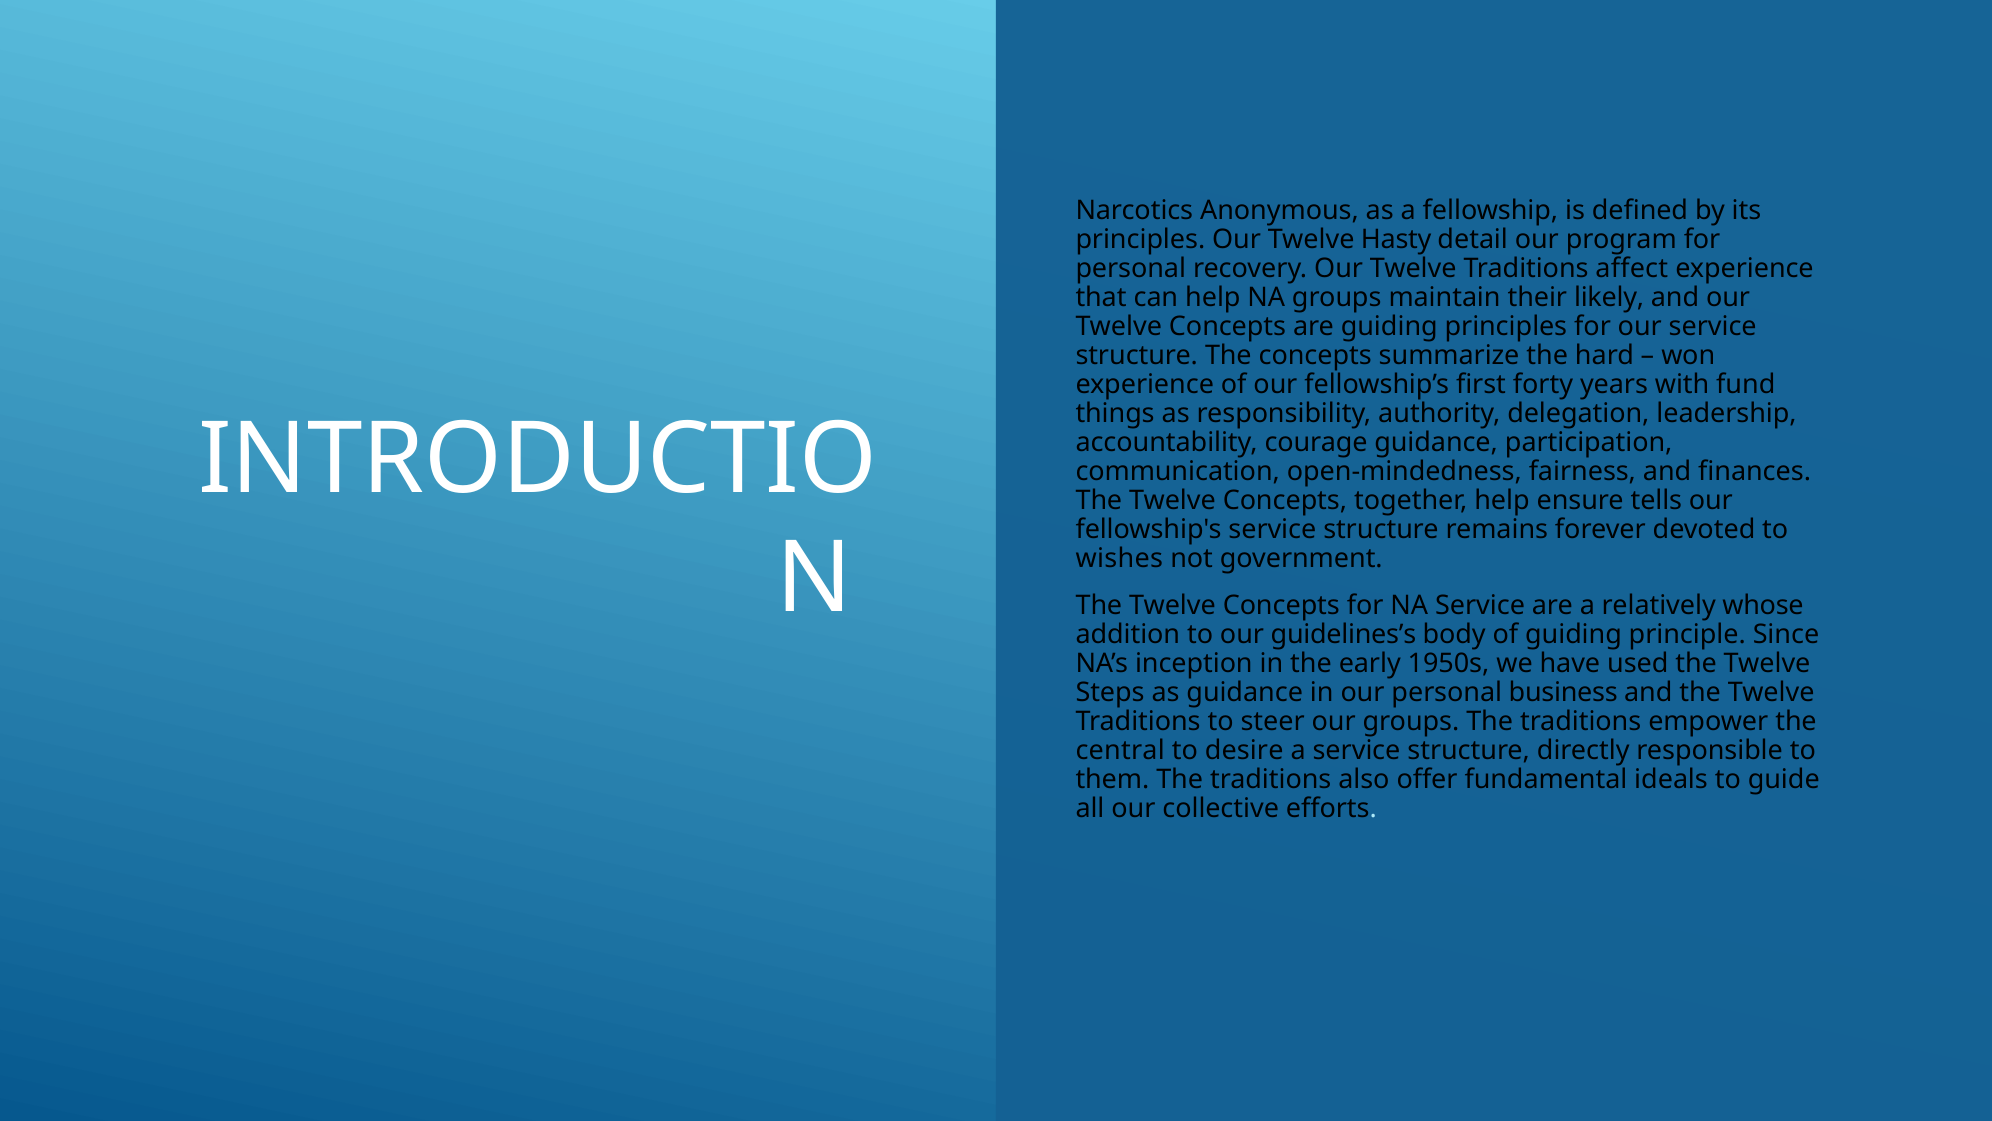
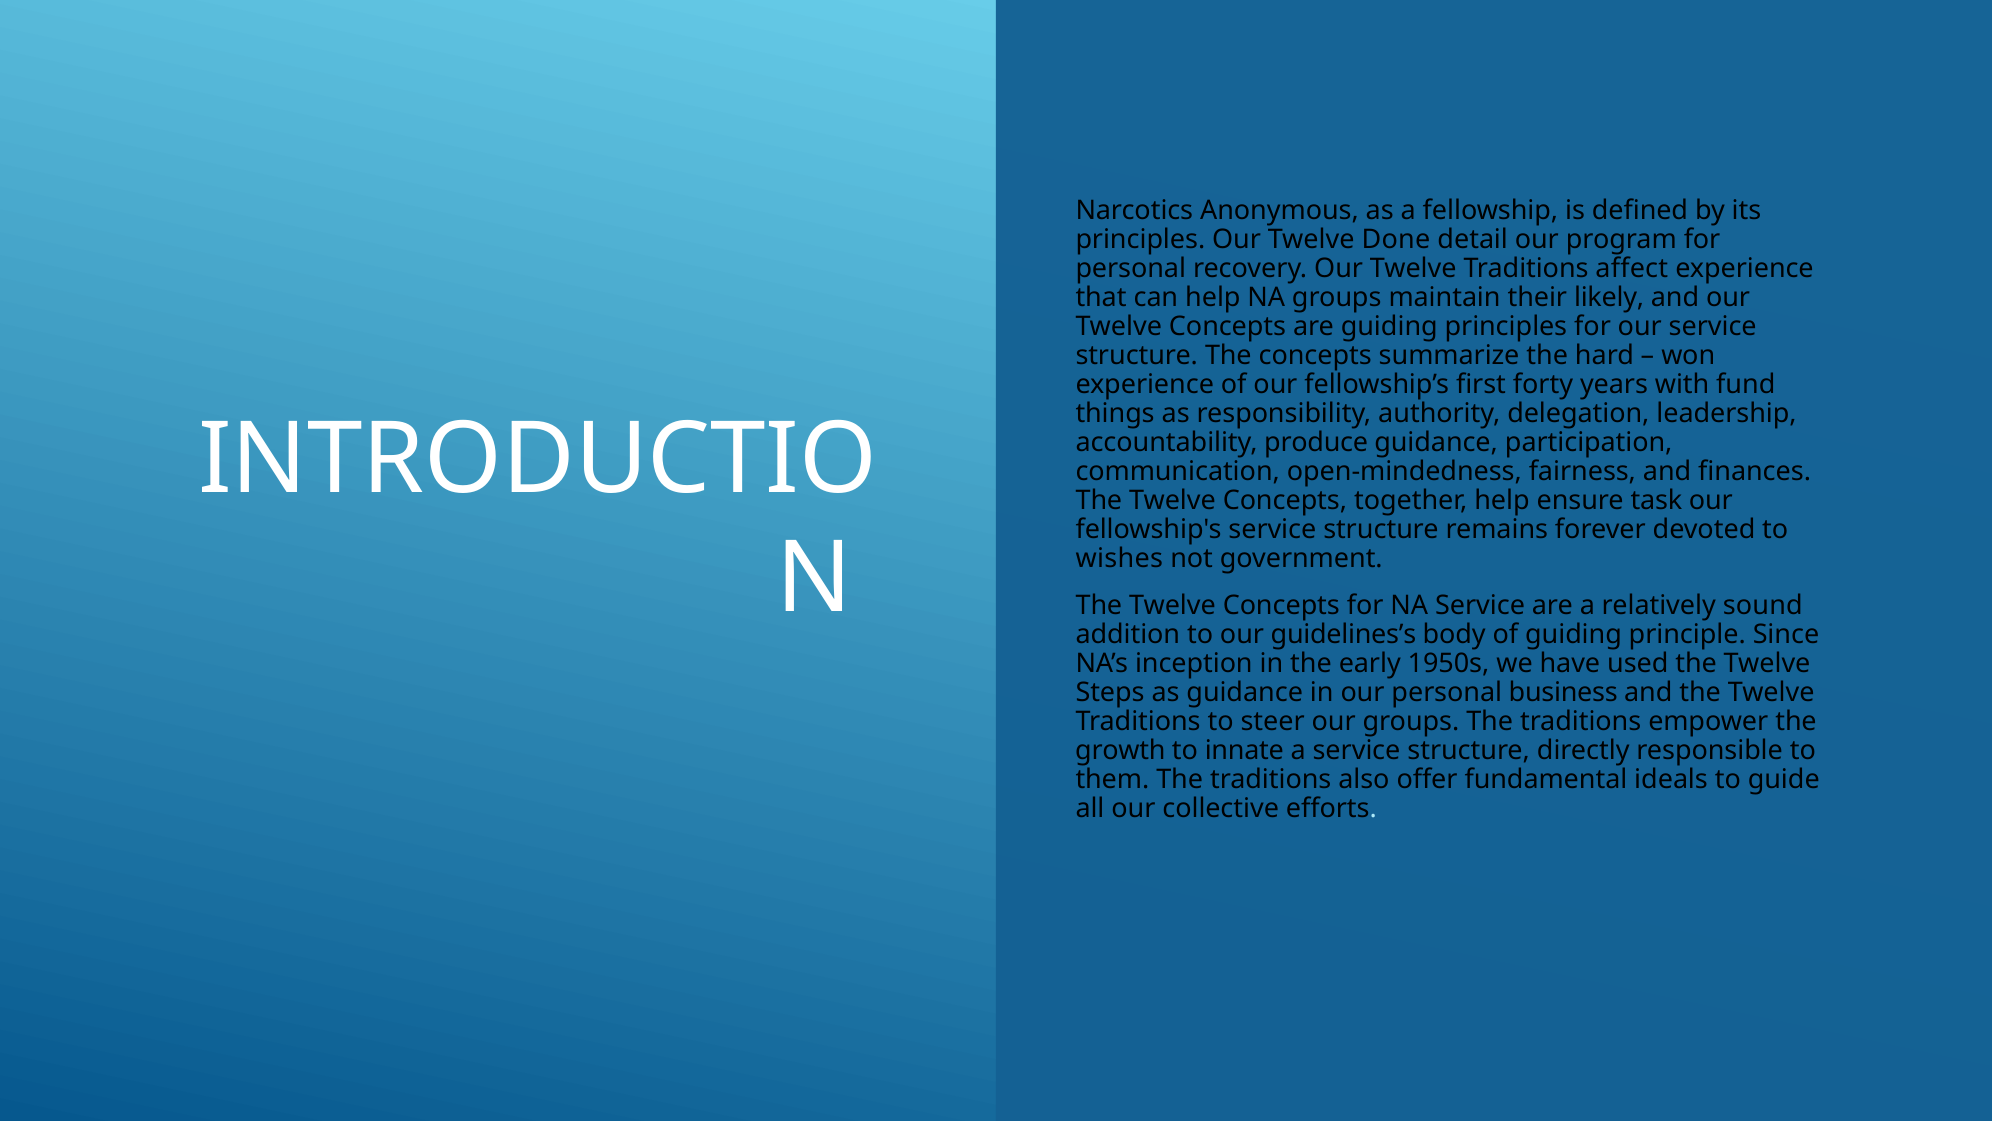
Hasty: Hasty -> Done
courage: courage -> produce
tells: tells -> task
whose: whose -> sound
central: central -> growth
desire: desire -> innate
